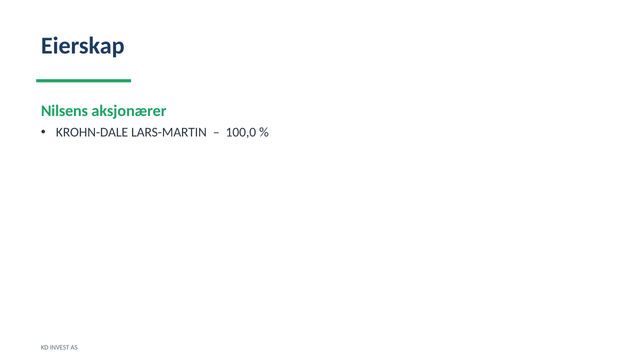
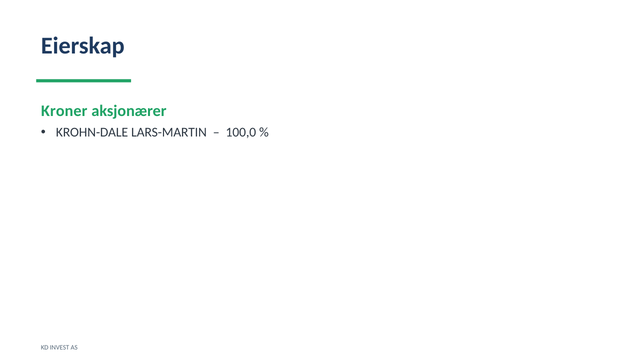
Nilsens: Nilsens -> Kroner
